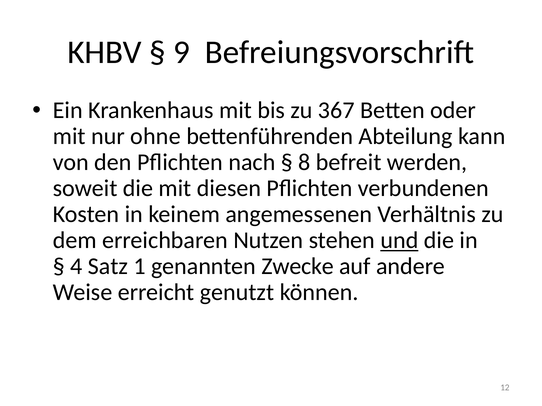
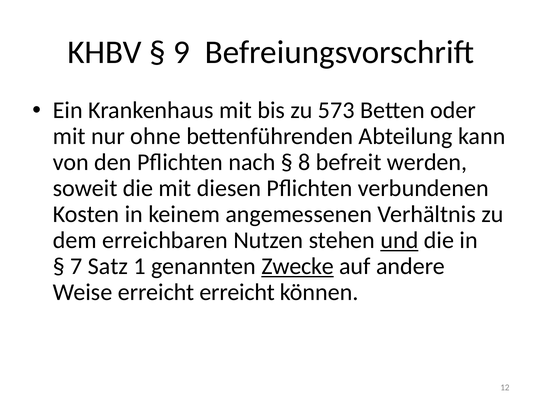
367: 367 -> 573
4: 4 -> 7
Zwecke underline: none -> present
erreicht genutzt: genutzt -> erreicht
